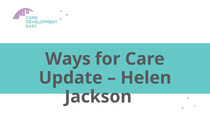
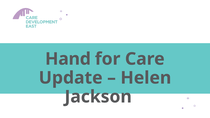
Ways: Ways -> Hand
